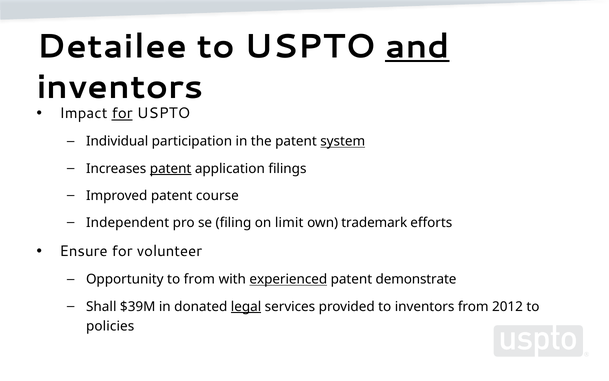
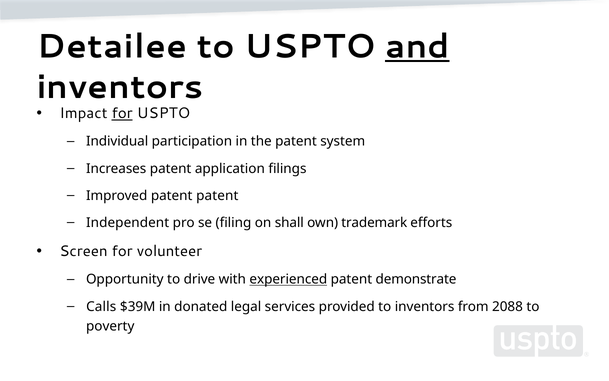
system underline: present -> none
patent at (171, 168) underline: present -> none
patent course: course -> patent
limit: limit -> shall
Ensure: Ensure -> Screen
to from: from -> drive
Shall: Shall -> Calls
legal underline: present -> none
2012: 2012 -> 2088
policies: policies -> poverty
